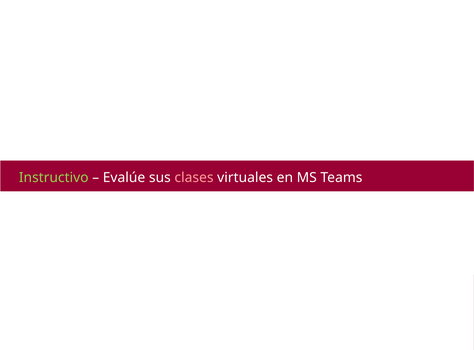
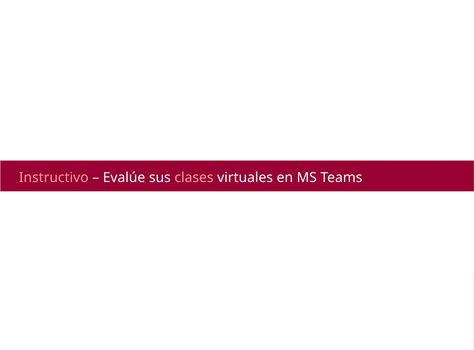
Instructivo colour: light green -> pink
